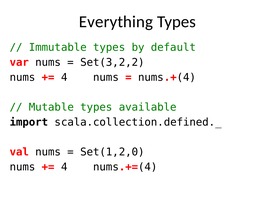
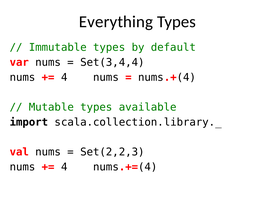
Set(3,2,2: Set(3,2,2 -> Set(3,4,4
scala.collection.defined._: scala.collection.defined._ -> scala.collection.library._
Set(1,2,0: Set(1,2,0 -> Set(2,2,3
